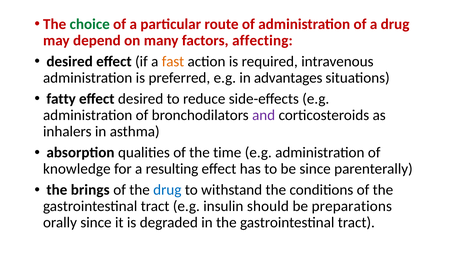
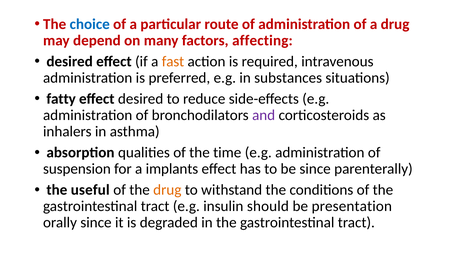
choice colour: green -> blue
advantages: advantages -> substances
knowledge: knowledge -> suspension
resulting: resulting -> implants
brings: brings -> useful
drug at (167, 190) colour: blue -> orange
preparations: preparations -> presentation
